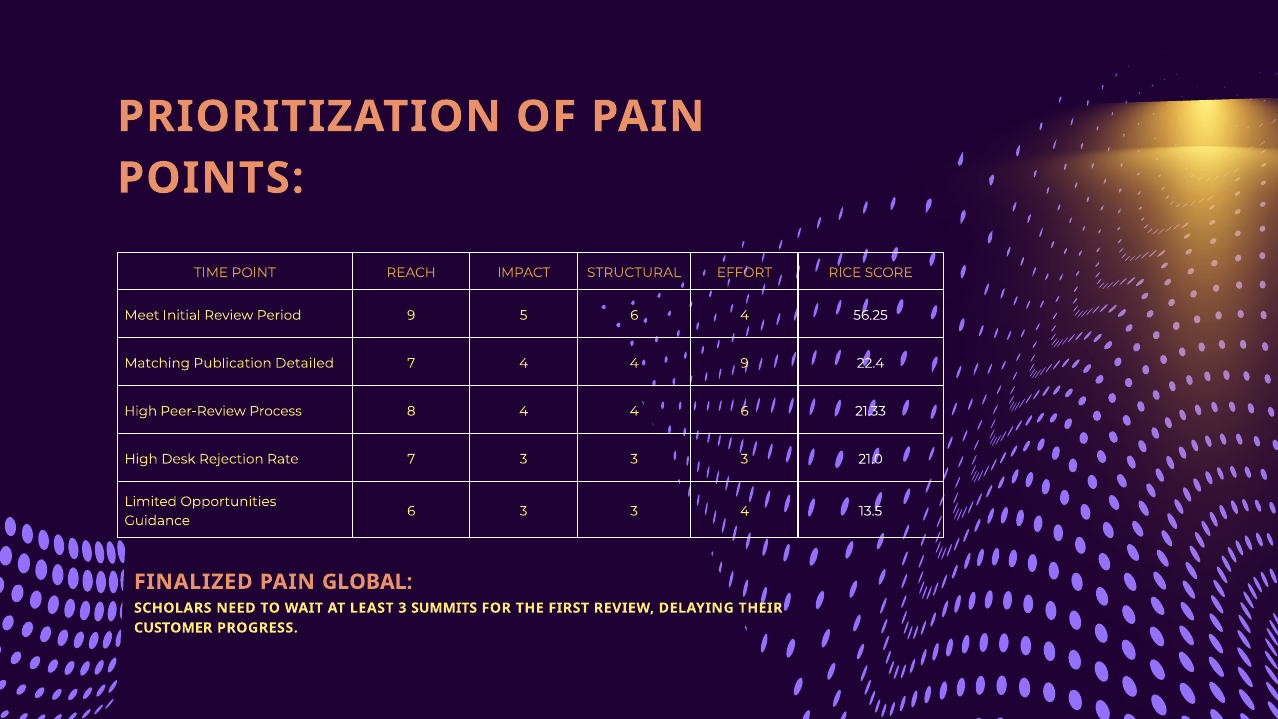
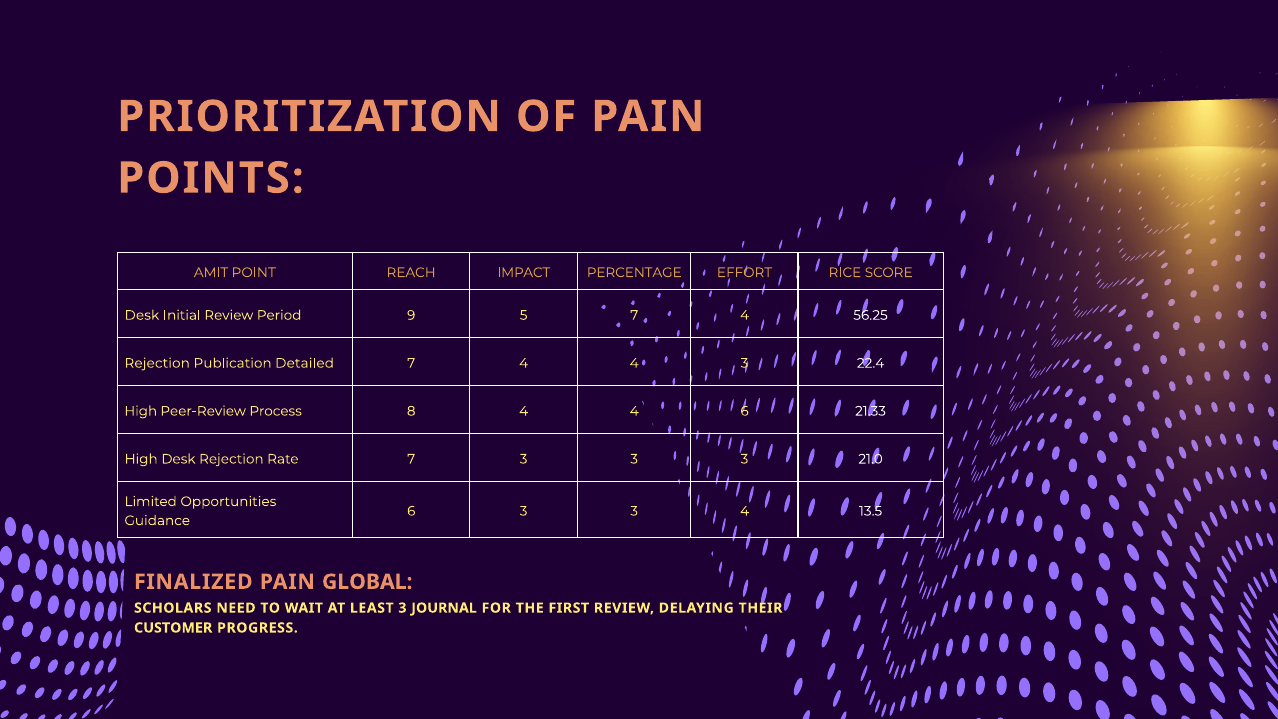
TIME: TIME -> AMIT
STRUCTURAL: STRUCTURAL -> PERCENTAGE
Meet at (142, 315): Meet -> Desk
5 6: 6 -> 7
Matching at (157, 363): Matching -> Rejection
4 9: 9 -> 3
SUMMITS: SUMMITS -> JOURNAL
